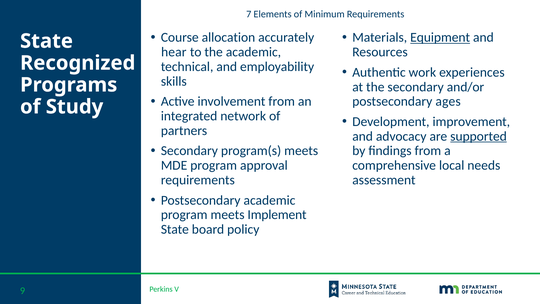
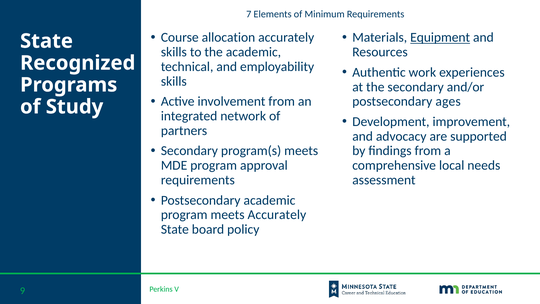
hear at (174, 52): hear -> skills
supported underline: present -> none
meets Implement: Implement -> Accurately
